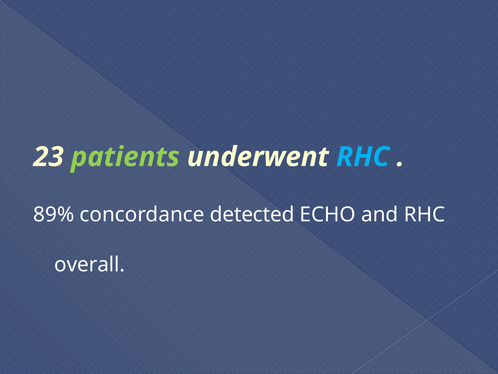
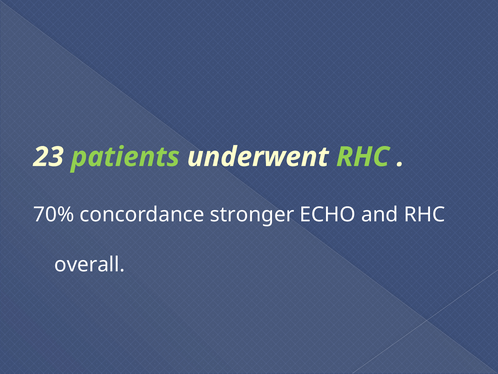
RHC at (363, 157) colour: light blue -> light green
89%: 89% -> 70%
detected: detected -> stronger
